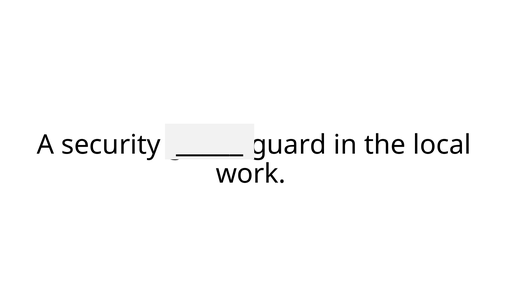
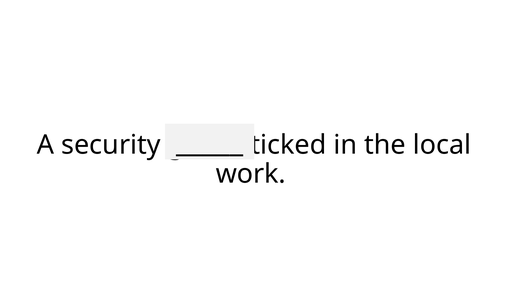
guard at (288, 145): guard -> ticked
